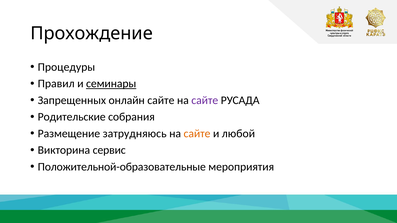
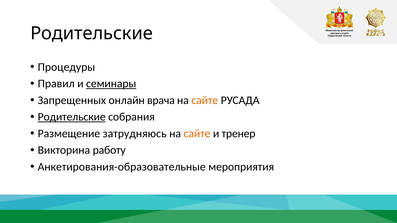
Прохождение at (92, 33): Прохождение -> Родительские
онлайн сайте: сайте -> врача
сайте at (205, 100) colour: purple -> orange
Родительские at (72, 117) underline: none -> present
любой: любой -> тренер
сервис: сервис -> работу
Положительной-образовательные: Положительной-образовательные -> Анкетирования-образовательные
